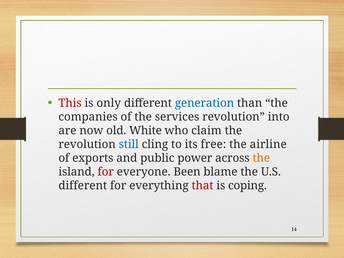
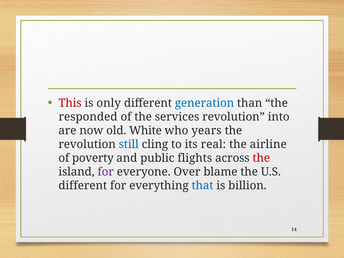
companies: companies -> responded
claim: claim -> years
free: free -> real
exports: exports -> poverty
power: power -> flights
the at (261, 158) colour: orange -> red
for at (106, 172) colour: red -> purple
Been: Been -> Over
that colour: red -> blue
coping: coping -> billion
